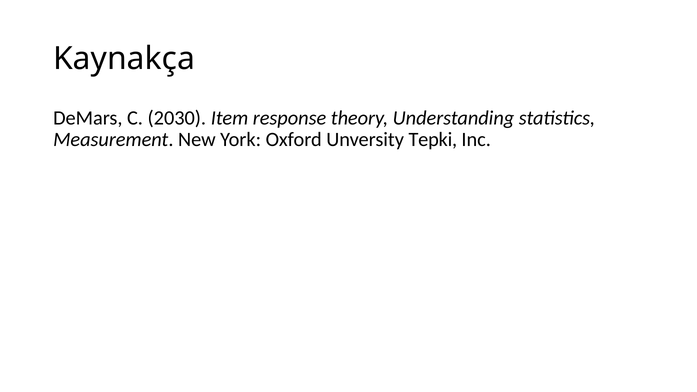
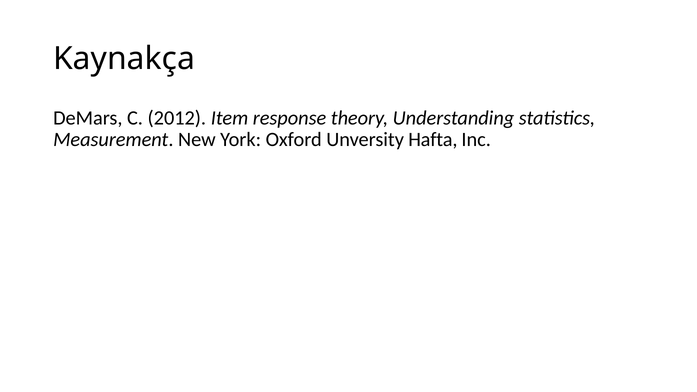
2030: 2030 -> 2012
Tepki: Tepki -> Hafta
